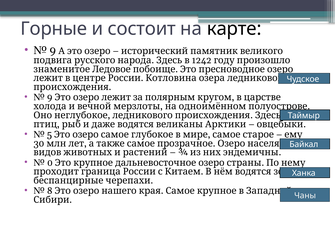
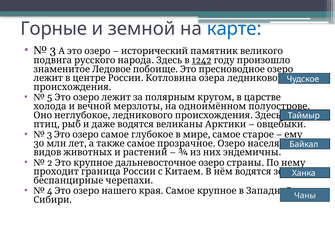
состоит: состоит -> земной
карте colour: black -> blue
9 at (53, 50): 9 -> 3
1242 underline: none -> present
9 at (50, 97): 9 -> 5
5 at (49, 135): 5 -> 3
0: 0 -> 2
8: 8 -> 4
